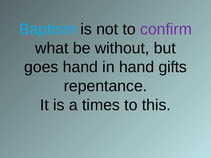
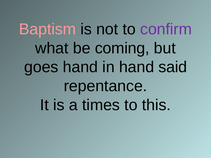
Baptism colour: light blue -> pink
without: without -> coming
gifts: gifts -> said
